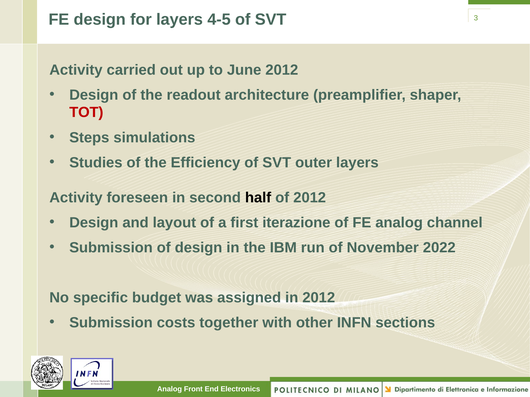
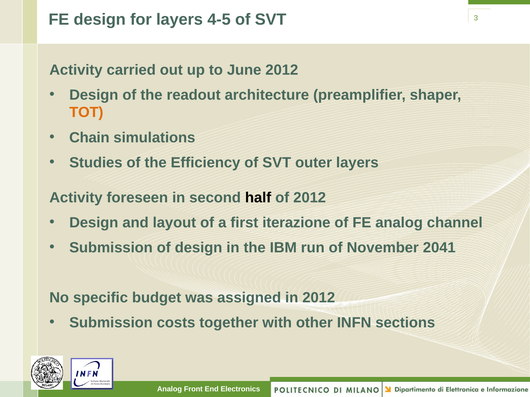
TOT colour: red -> orange
Steps: Steps -> Chain
2022: 2022 -> 2041
